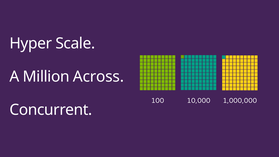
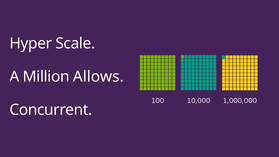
Across: Across -> Allows
